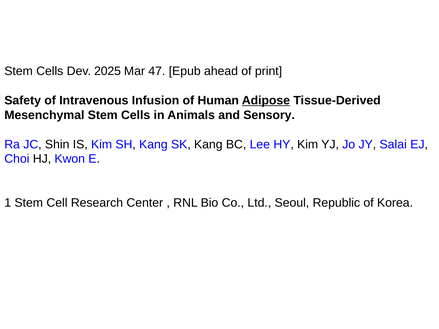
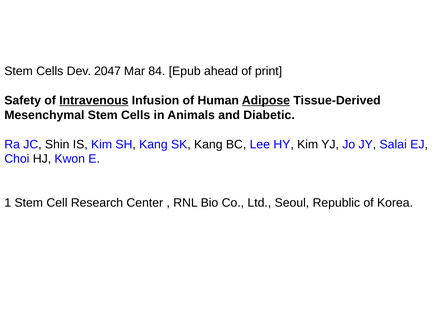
2025: 2025 -> 2047
47: 47 -> 84
Intravenous underline: none -> present
Sensory: Sensory -> Diabetic
